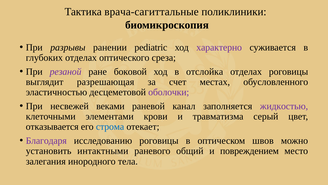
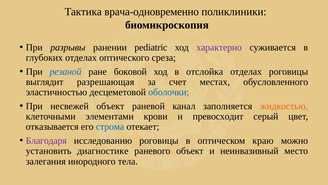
врача-сагиттальные: врача-сагиттальные -> врача-одновременно
резаной colour: purple -> blue
оболочки colour: purple -> blue
несвежей веками: веками -> объект
жидкостью colour: purple -> orange
травматизма: травматизма -> превосходит
швов: швов -> краю
интактными: интактными -> диагностике
раневого общий: общий -> объект
повреждением: повреждением -> неинвазивный
